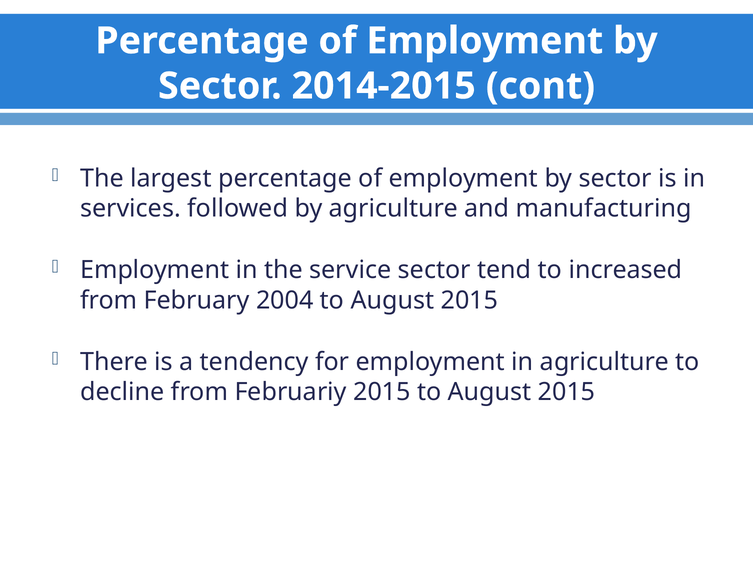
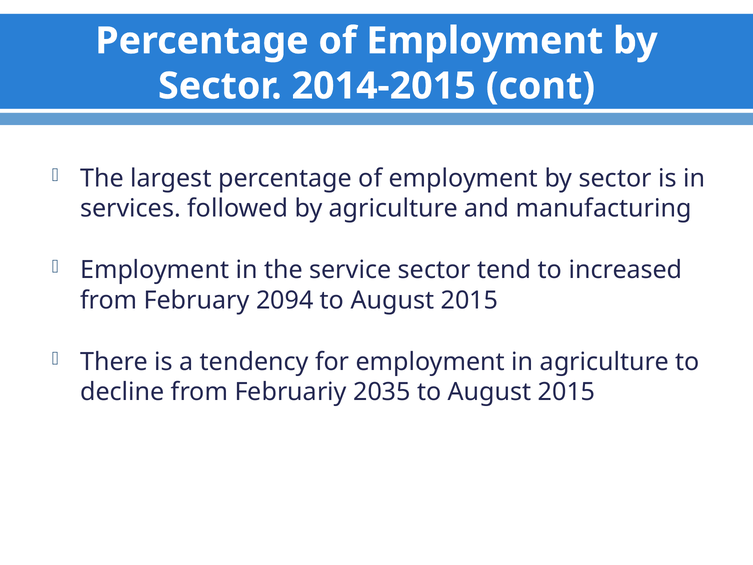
2004: 2004 -> 2094
Februariy 2015: 2015 -> 2035
